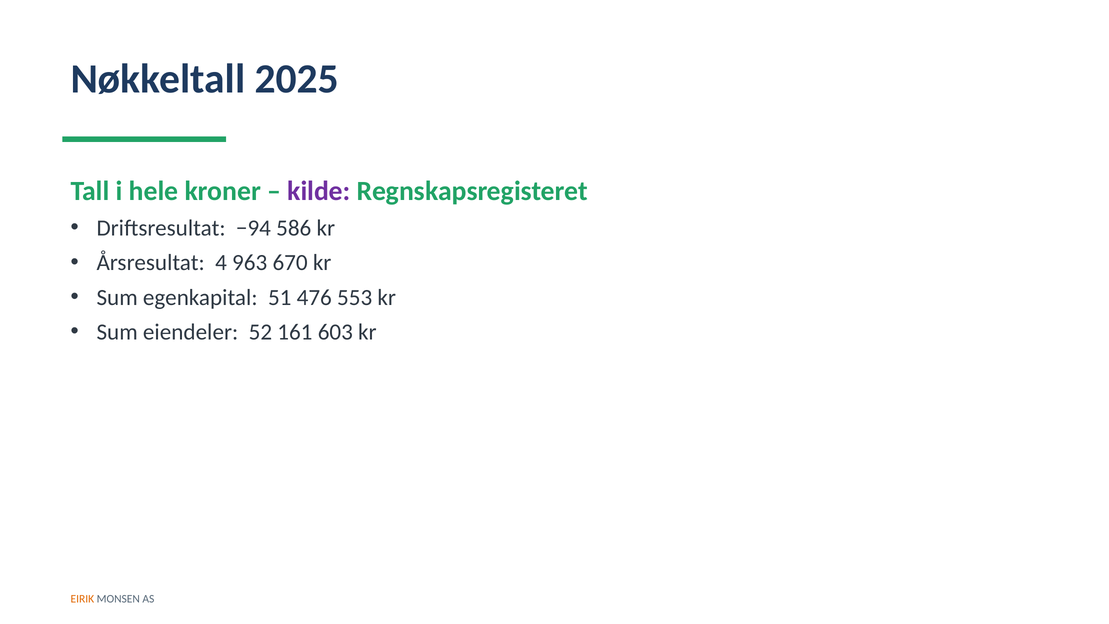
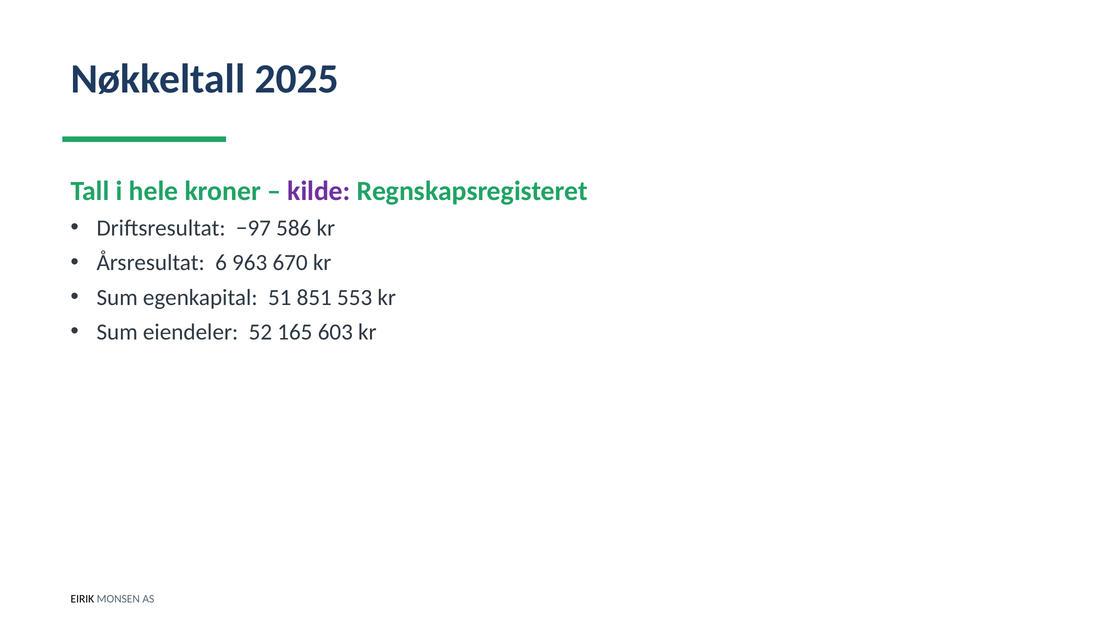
−94: −94 -> −97
4: 4 -> 6
476: 476 -> 851
161: 161 -> 165
EIRIK colour: orange -> black
